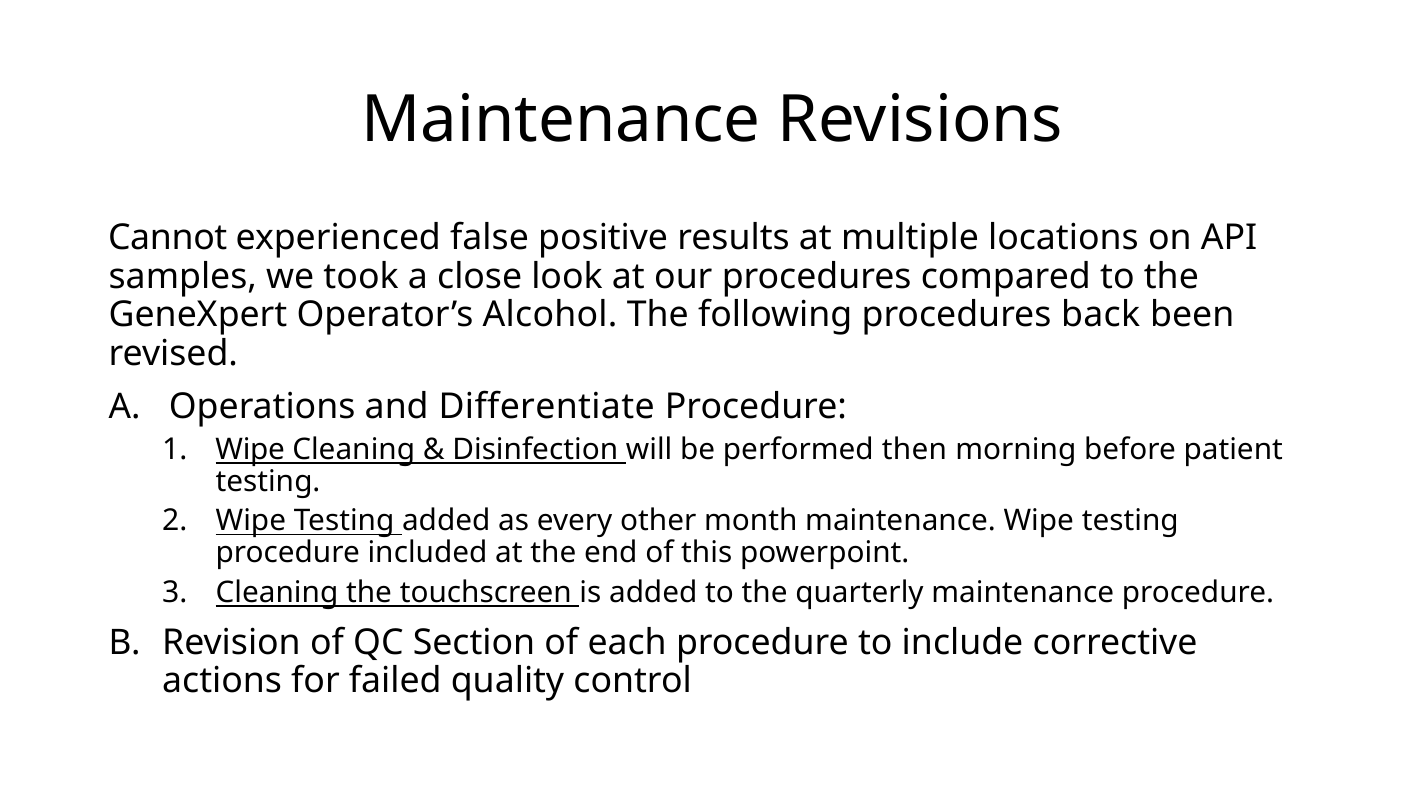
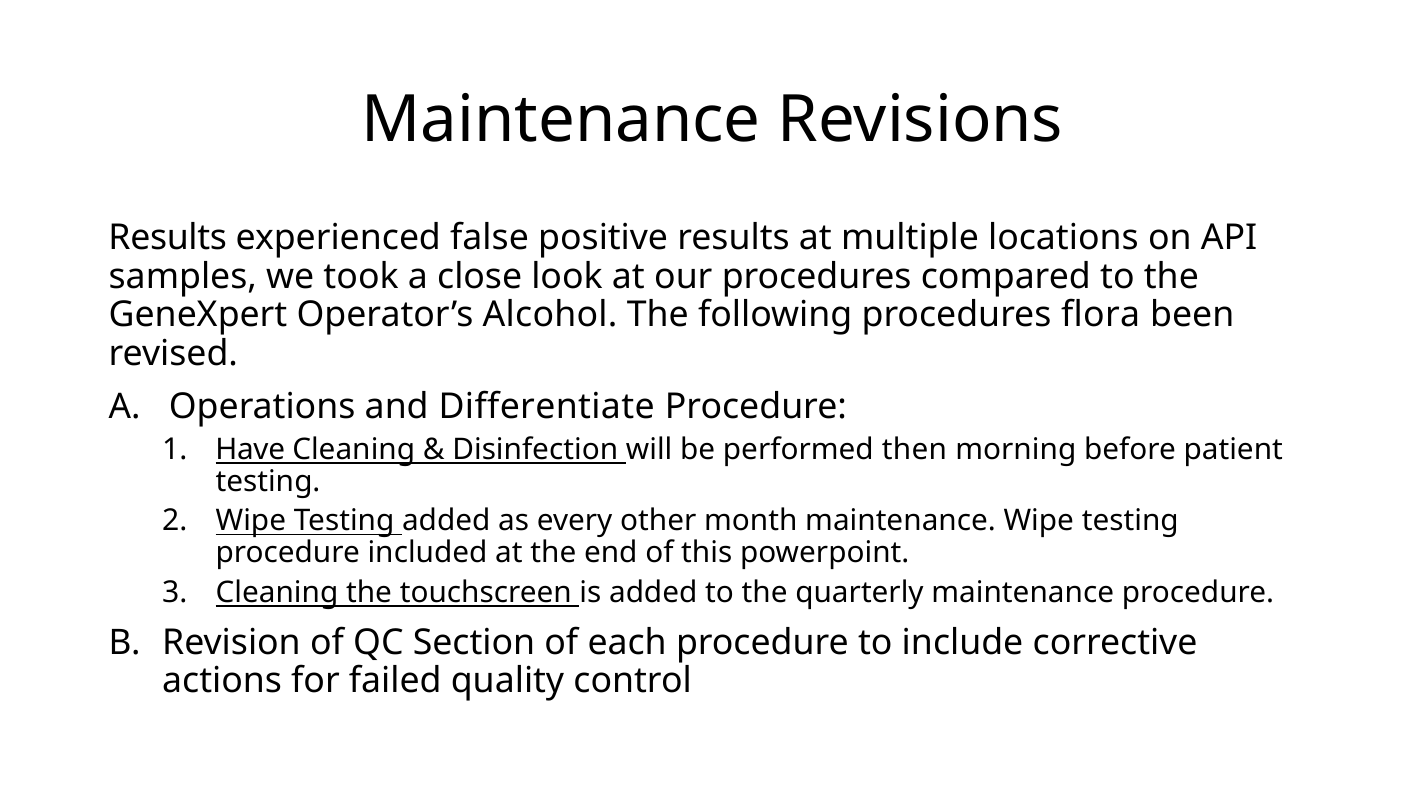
Cannot at (168, 238): Cannot -> Results
back: back -> flora
Wipe at (250, 449): Wipe -> Have
